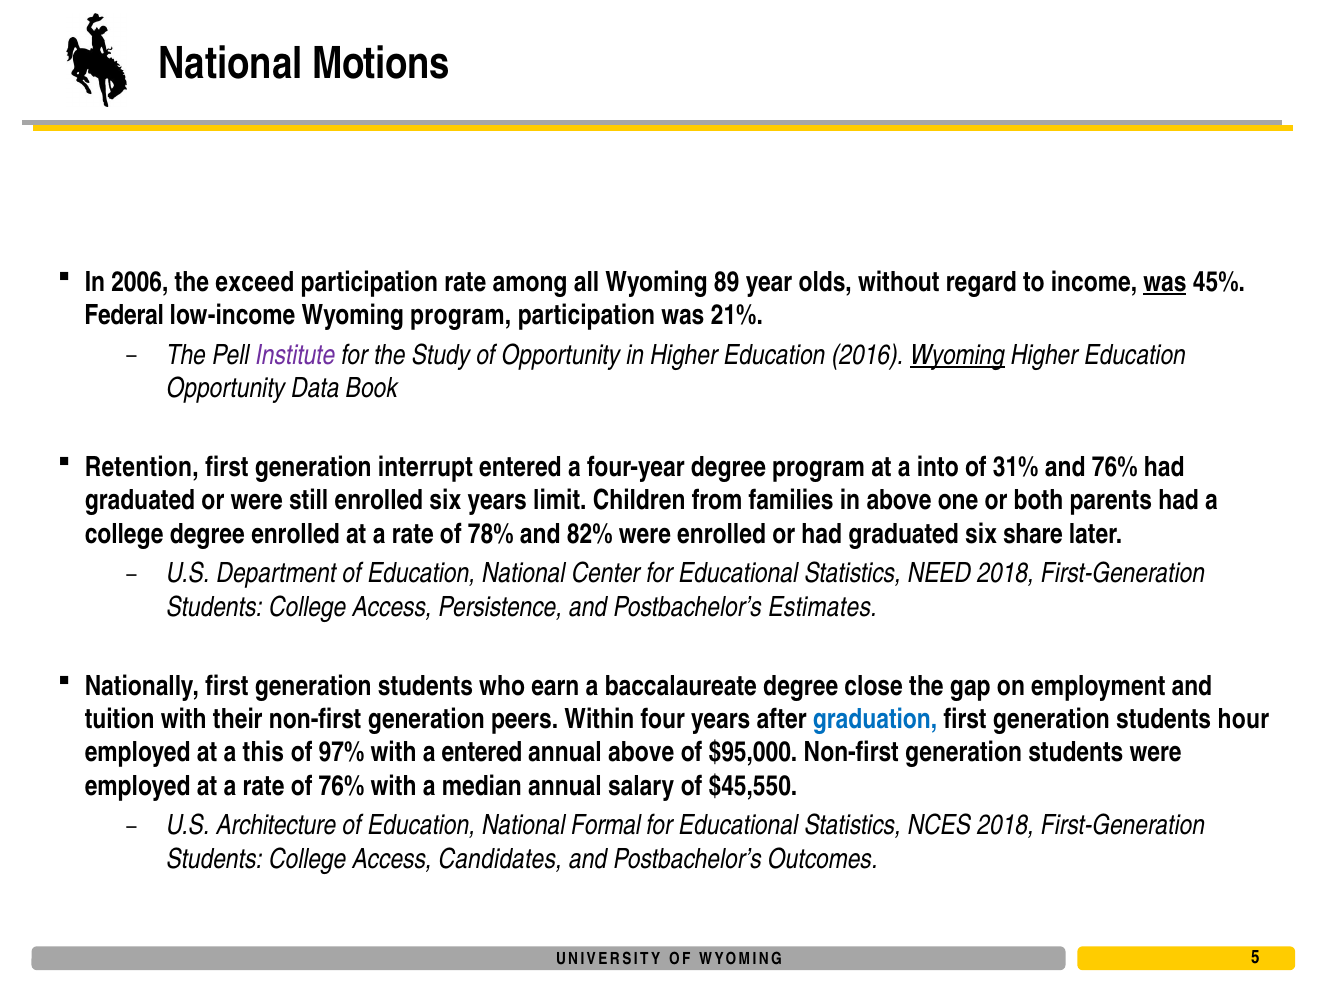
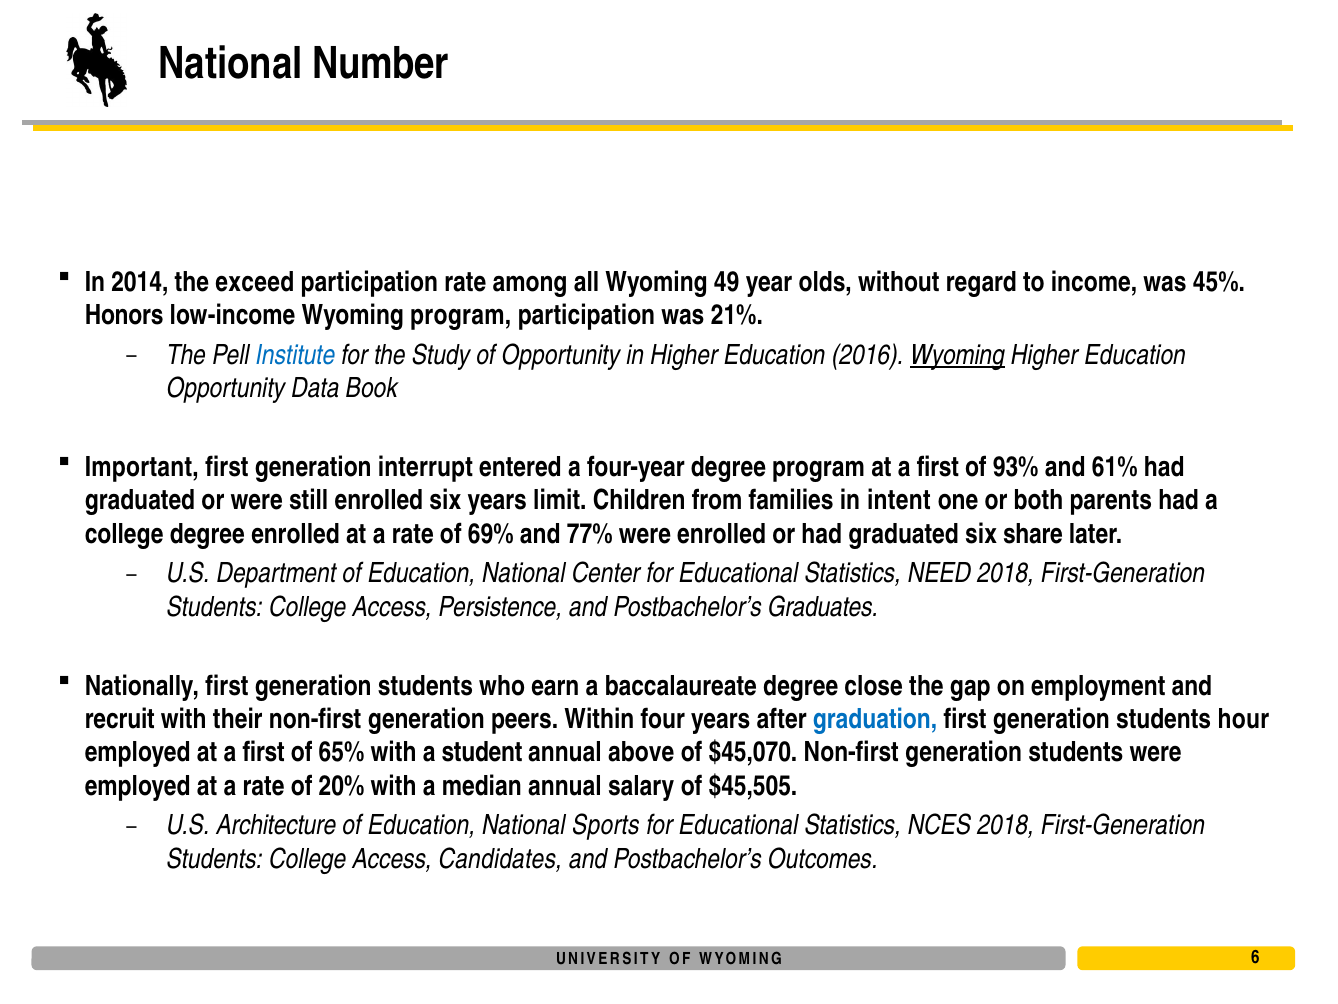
Motions: Motions -> Number
2006: 2006 -> 2014
89: 89 -> 49
was at (1165, 282) underline: present -> none
Federal: Federal -> Honors
Institute colour: purple -> blue
Retention: Retention -> Important
program at a into: into -> first
31%: 31% -> 93%
and 76%: 76% -> 61%
in above: above -> intent
78%: 78% -> 69%
82%: 82% -> 77%
Estimates: Estimates -> Graduates
tuition: tuition -> recruit
employed at a this: this -> first
97%: 97% -> 65%
a entered: entered -> student
$95,000: $95,000 -> $45,070
of 76%: 76% -> 20%
$45,550: $45,550 -> $45,505
Formal: Formal -> Sports
5: 5 -> 6
